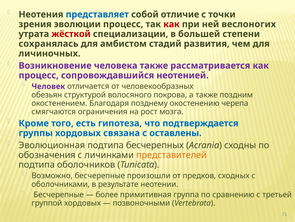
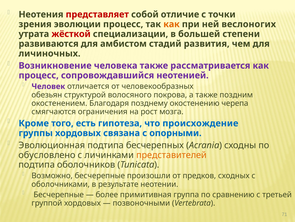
представляет colour: blue -> red
как at (172, 24) colour: red -> orange
сохранялась: сохранялась -> развиваются
подтверждается: подтверждается -> происхождение
оставлены: оставлены -> опорными
обозначения: обозначения -> обусловлено
